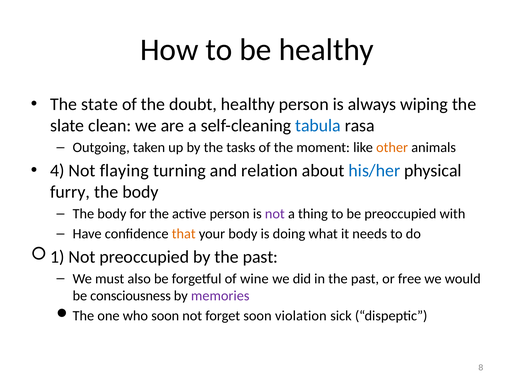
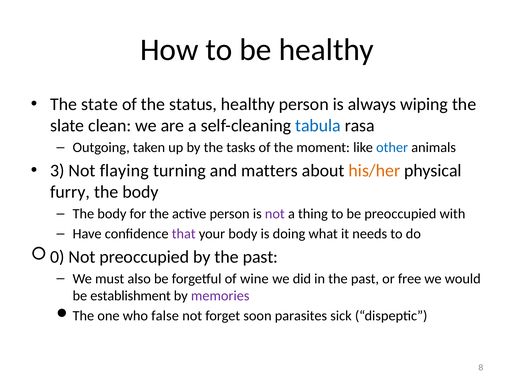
doubt: doubt -> status
other colour: orange -> blue
4: 4 -> 3
relation: relation -> matters
his/her colour: blue -> orange
that colour: orange -> purple
1: 1 -> 0
consciousness: consciousness -> establishment
who soon: soon -> false
violation: violation -> parasites
